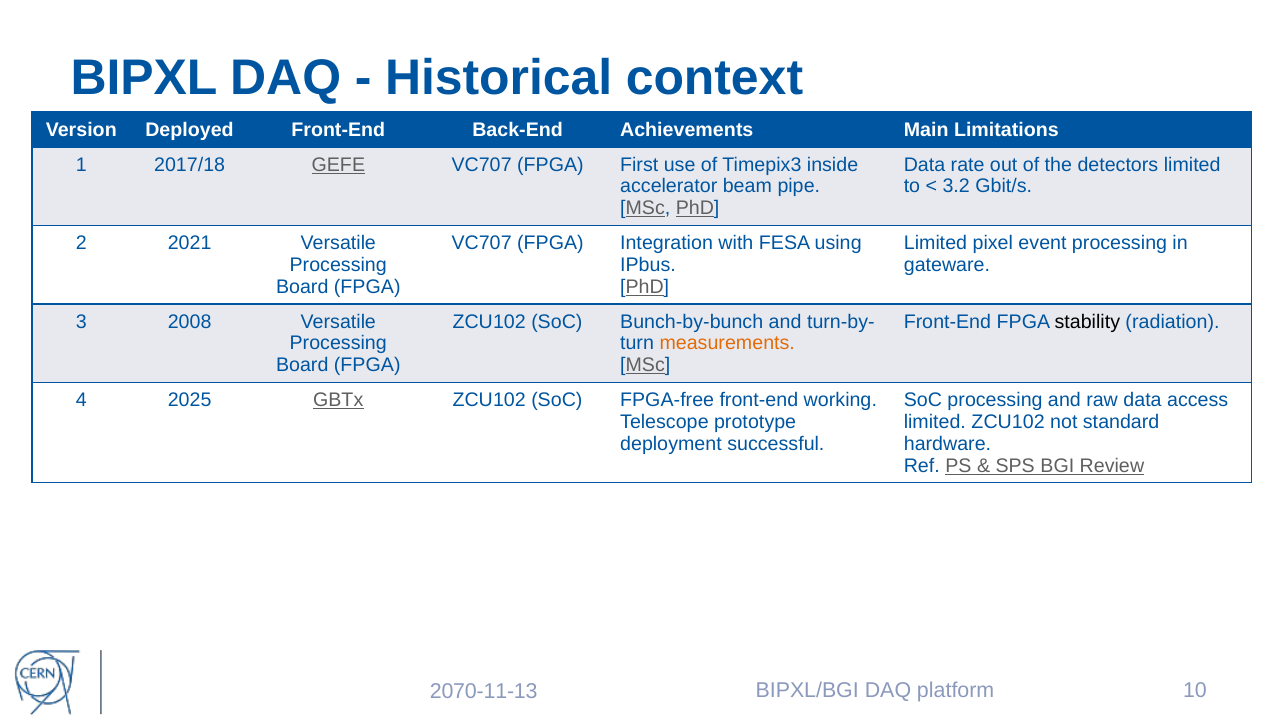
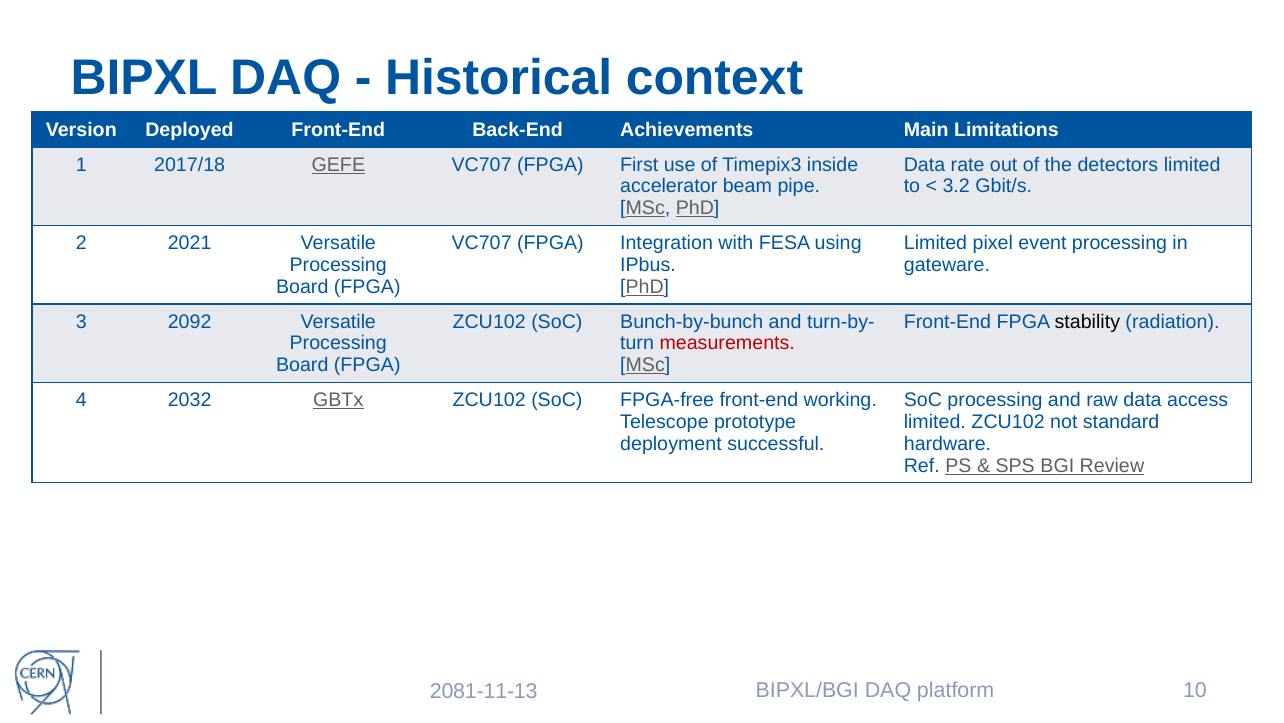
2008: 2008 -> 2092
measurements colour: orange -> red
2025: 2025 -> 2032
2070-11-13: 2070-11-13 -> 2081-11-13
